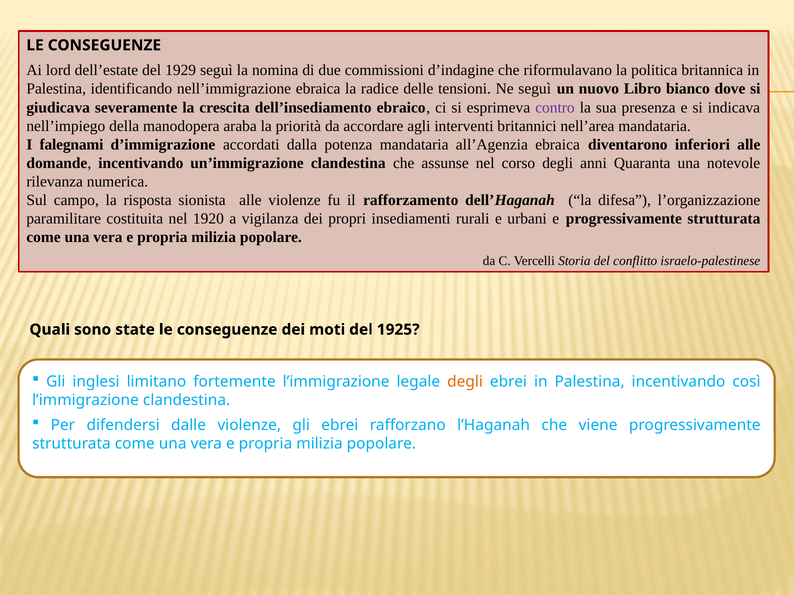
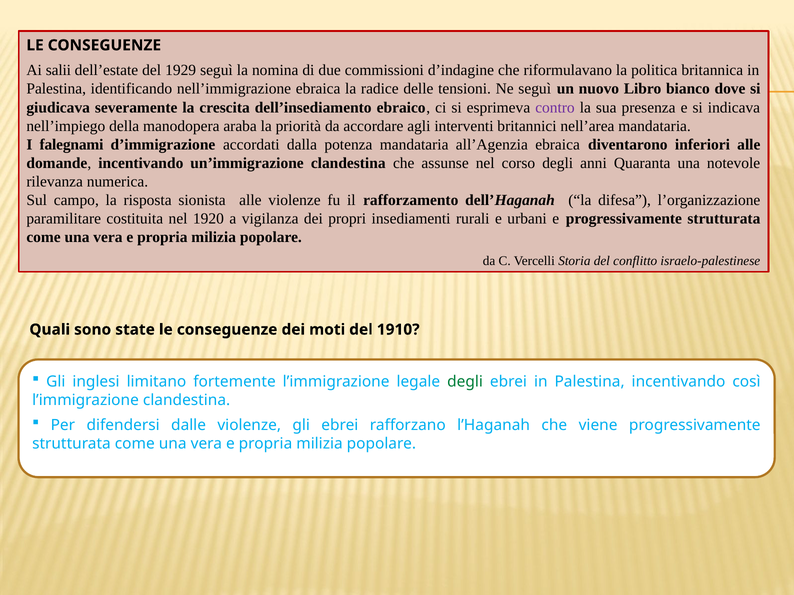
lord: lord -> salii
1925: 1925 -> 1910
degli at (465, 382) colour: orange -> green
